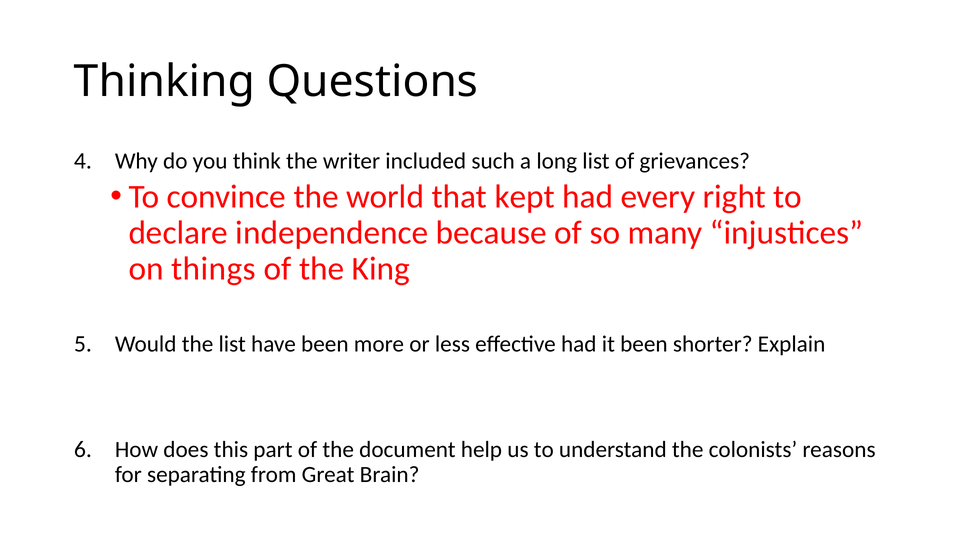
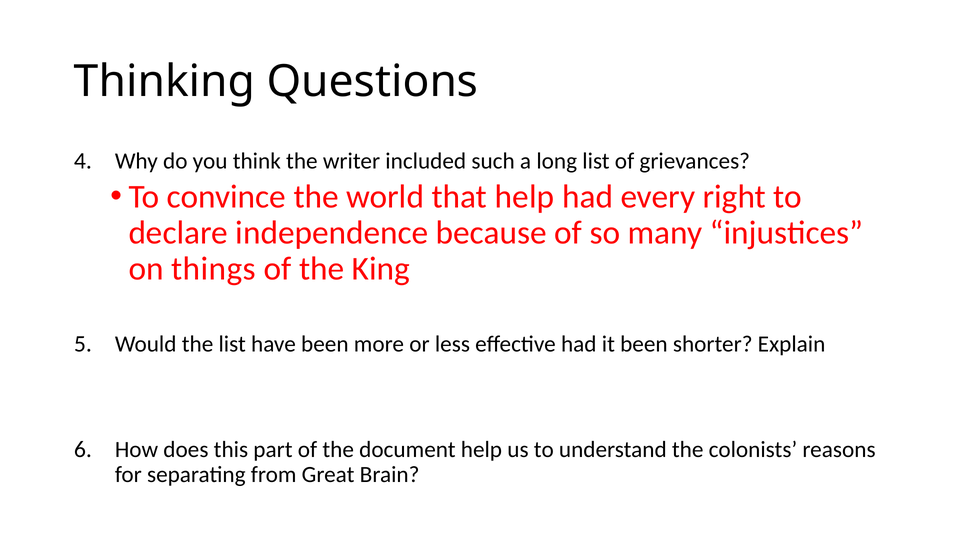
that kept: kept -> help
